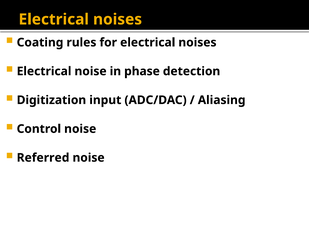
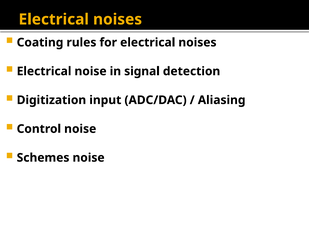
phase: phase -> signal
Referred: Referred -> Schemes
